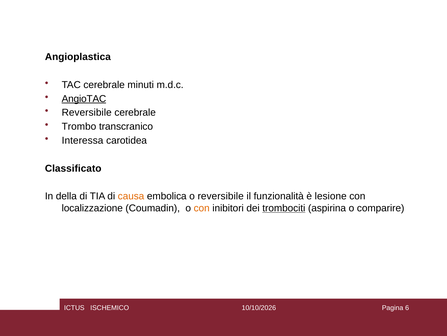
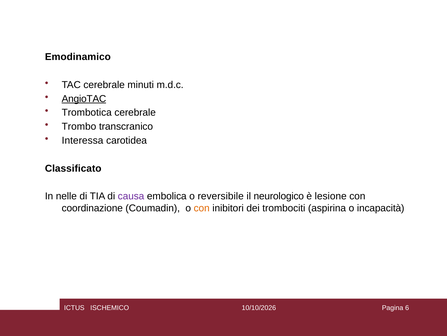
Angioplastica: Angioplastica -> Emodinamico
Reversibile at (87, 112): Reversibile -> Trombotica
della: della -> nelle
causa colour: orange -> purple
funzionalità: funzionalità -> neurologico
localizzazione: localizzazione -> coordinazione
trombociti underline: present -> none
comparire: comparire -> incapacità
